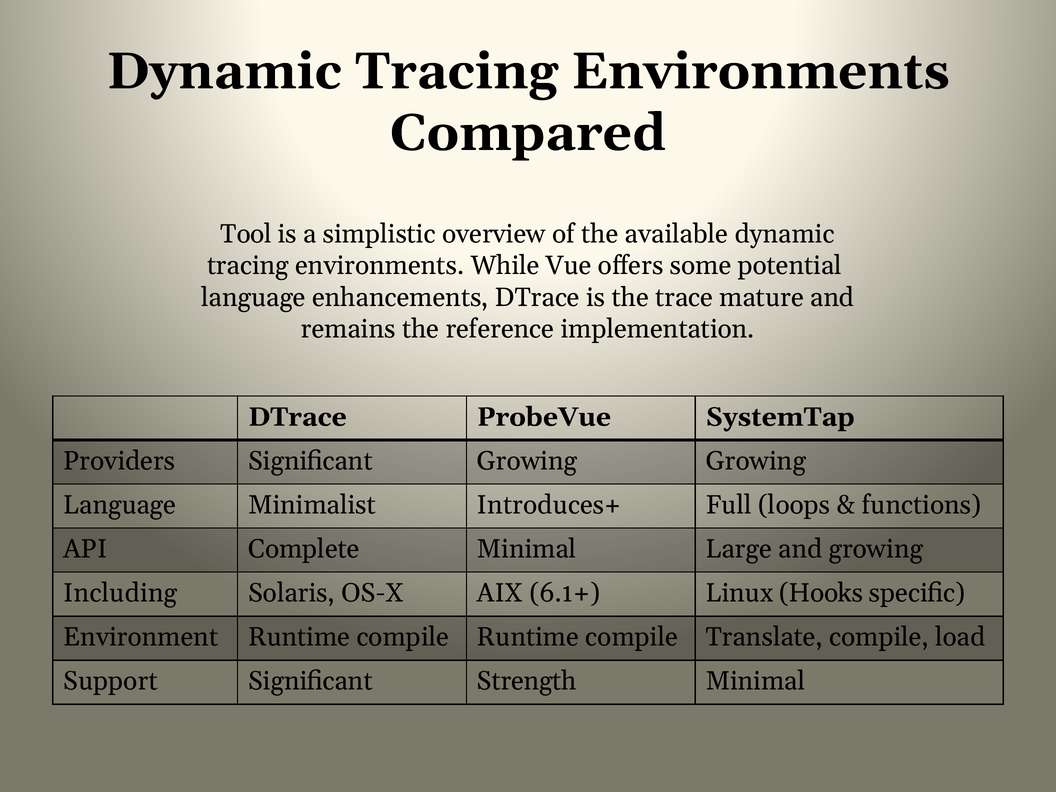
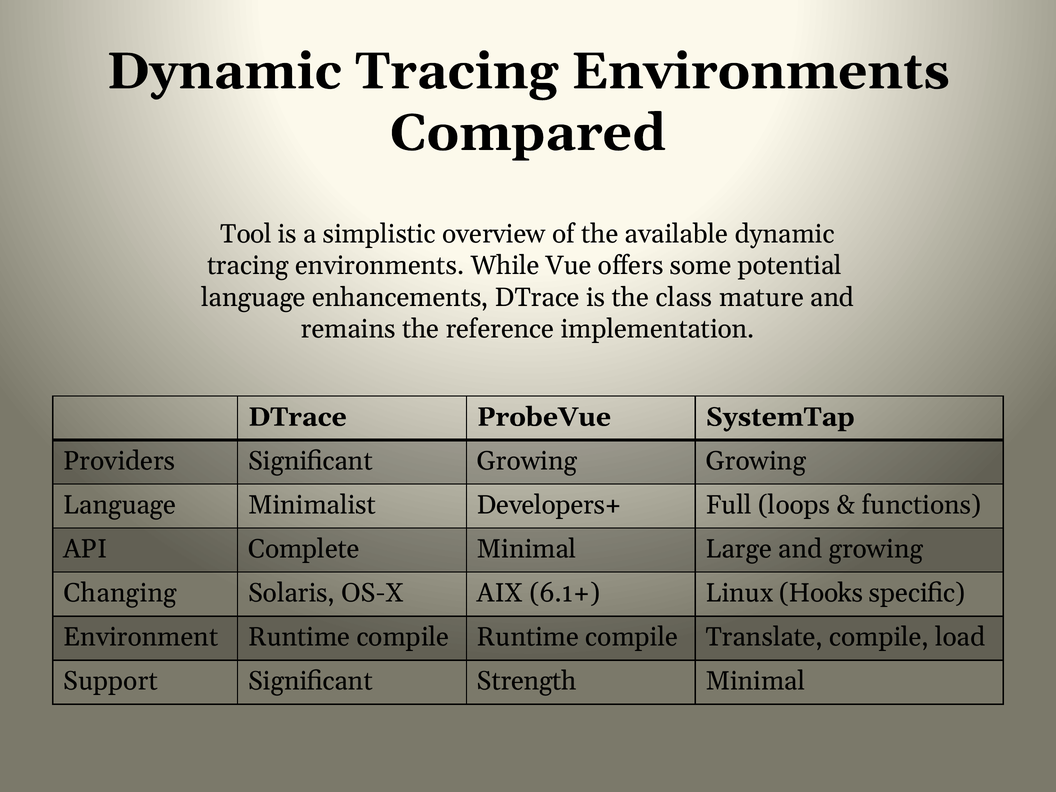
trace: trace -> class
Introduces+: Introduces+ -> Developers+
Including: Including -> Changing
